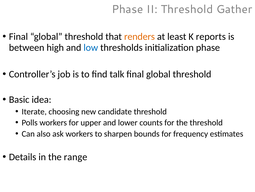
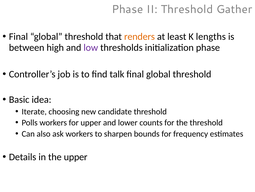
reports: reports -> lengths
low colour: blue -> purple
the range: range -> upper
